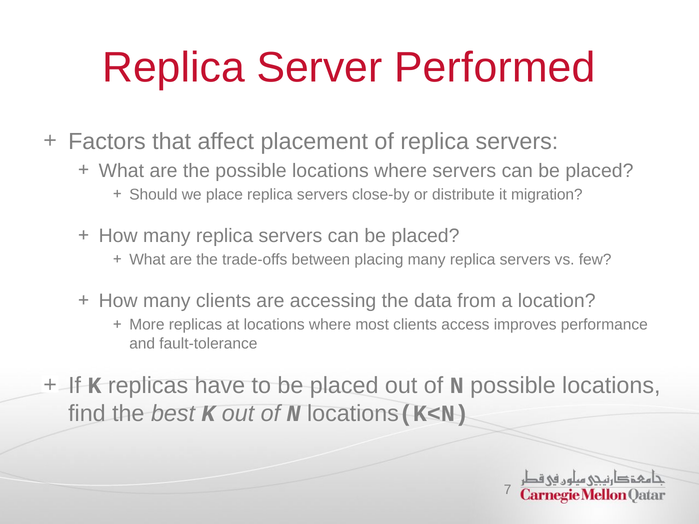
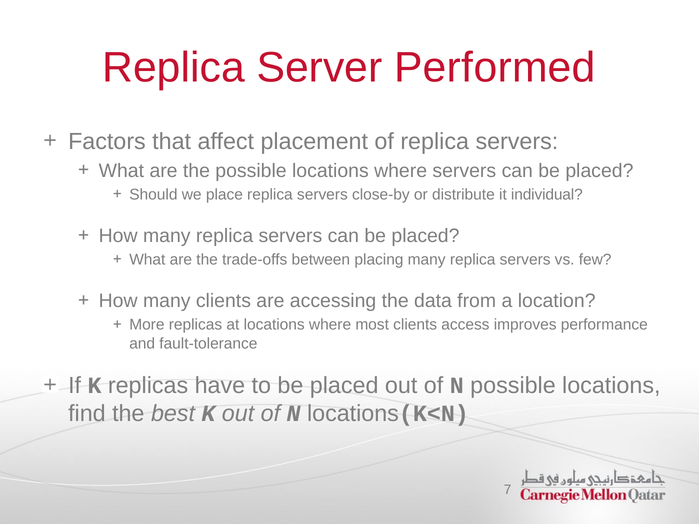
migration: migration -> individual
